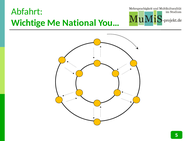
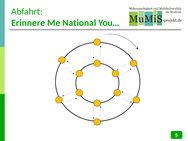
Wichtige: Wichtige -> Erinnere
